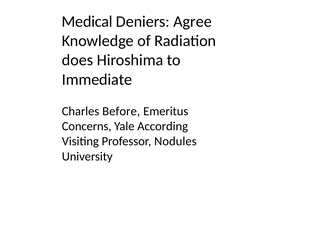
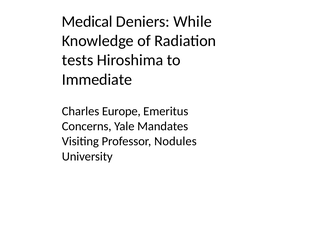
Agree: Agree -> While
does: does -> tests
Before: Before -> Europe
According: According -> Mandates
